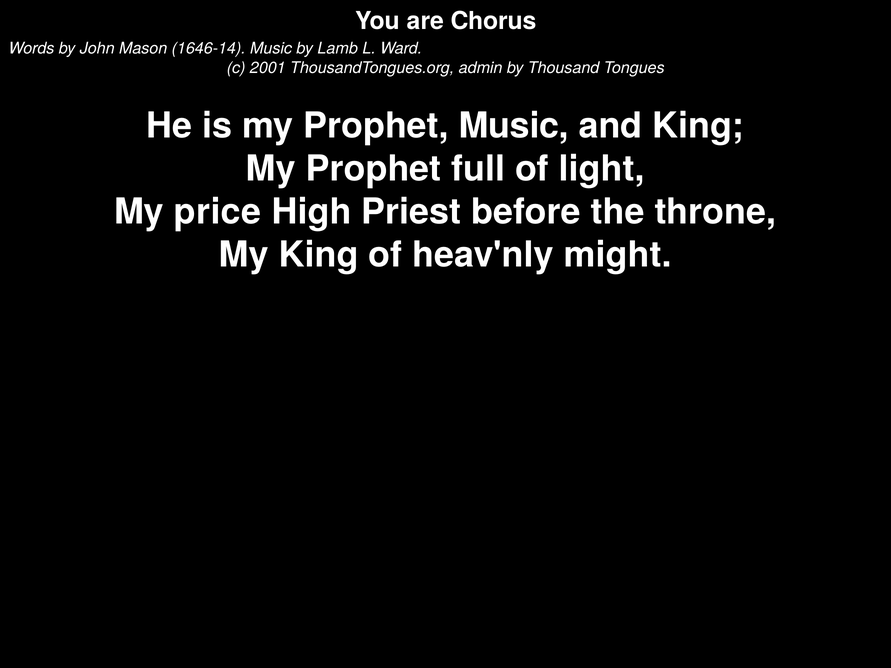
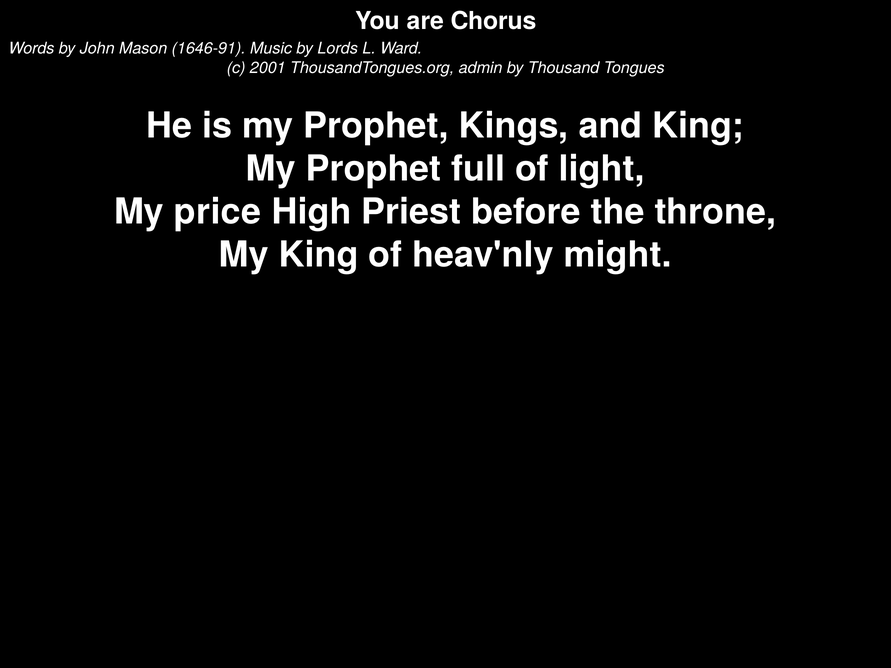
1646-14: 1646-14 -> 1646-91
Lamb: Lamb -> Lords
Prophet Music: Music -> Kings
